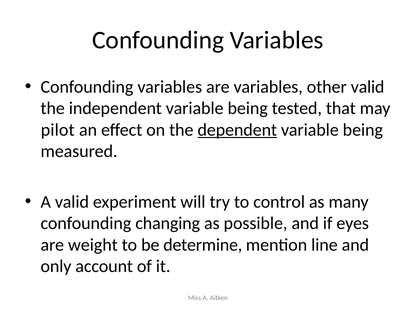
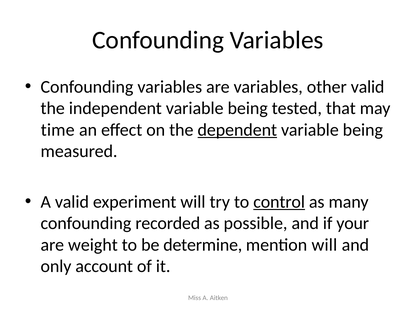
pilot: pilot -> time
control underline: none -> present
changing: changing -> recorded
eyes: eyes -> your
mention line: line -> will
